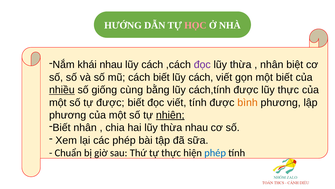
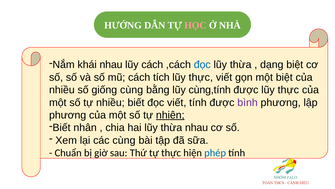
đọc at (202, 65) colour: purple -> blue
nhân at (272, 65): nhân -> dạng
cách biết: biết -> tích
cách at (201, 77): cách -> thực
một biết: biết -> biệt
nhiều at (62, 90) underline: present -> none
cách,tính: cách,tính -> cùng,tính
tự được: được -> nhiều
bình colour: orange -> purple
các phép: phép -> cùng
